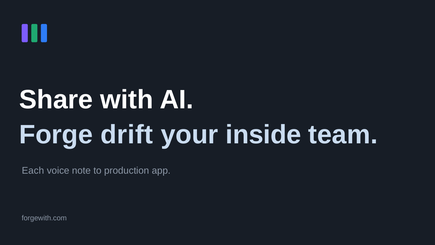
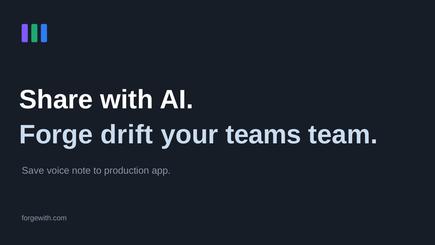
inside: inside -> teams
Each: Each -> Save
